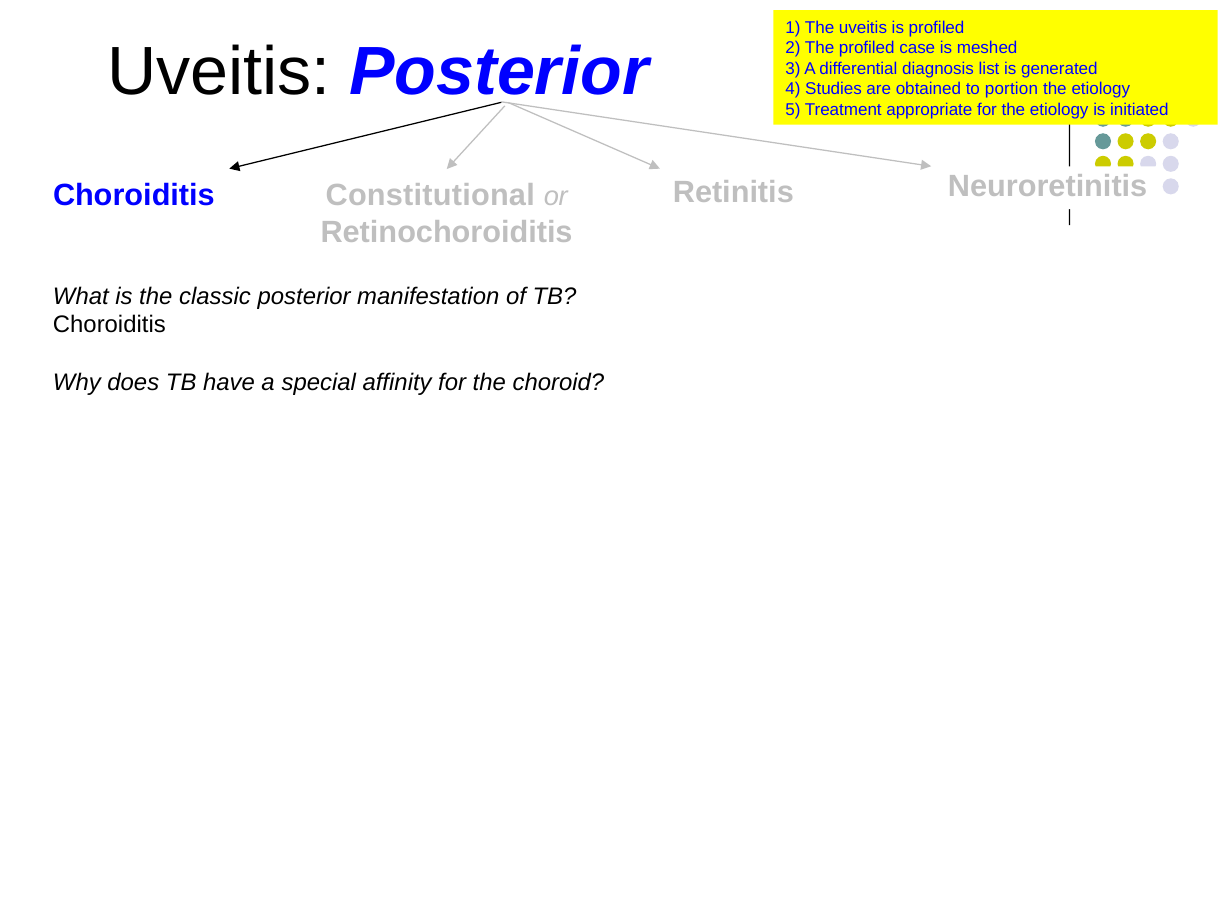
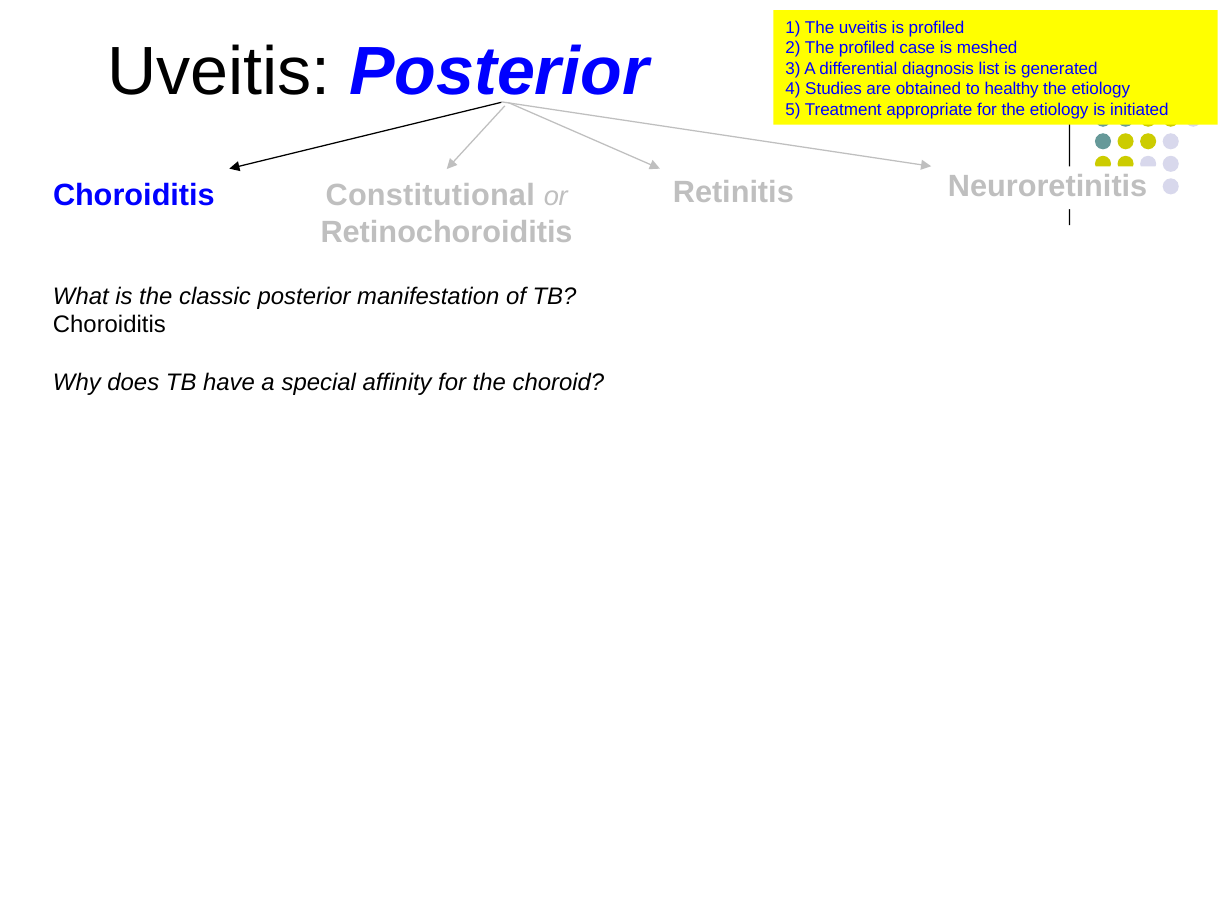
portion: portion -> healthy
